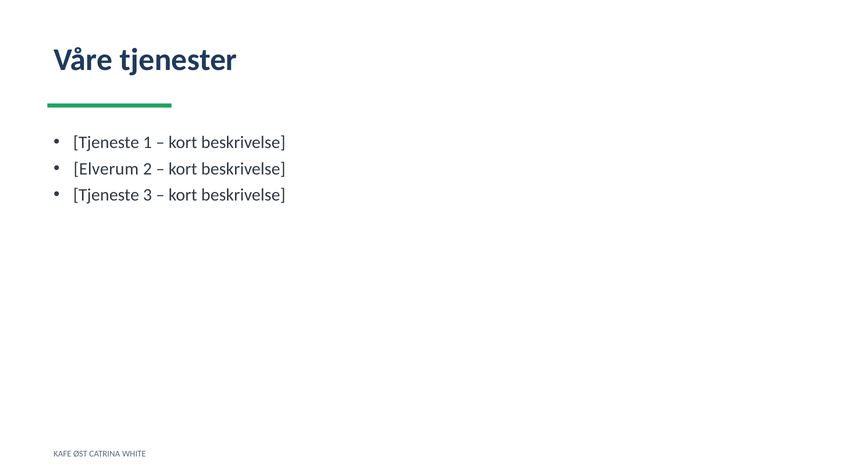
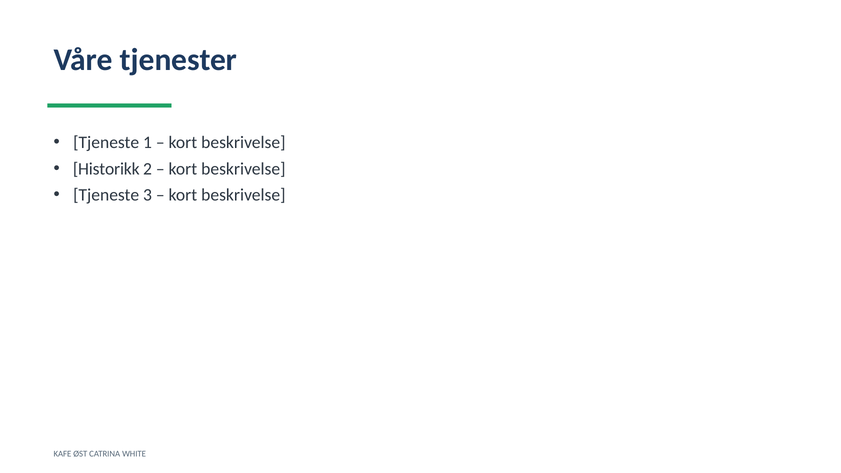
Elverum: Elverum -> Historikk
